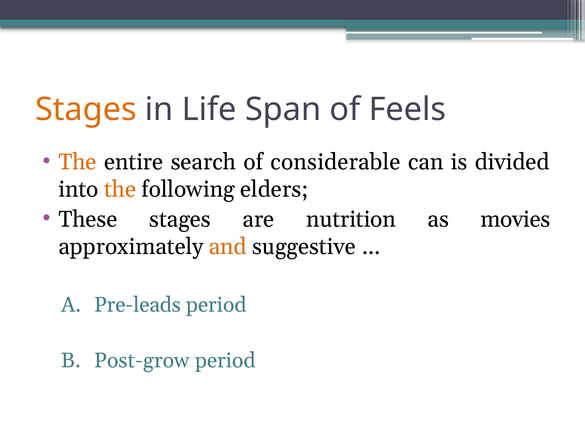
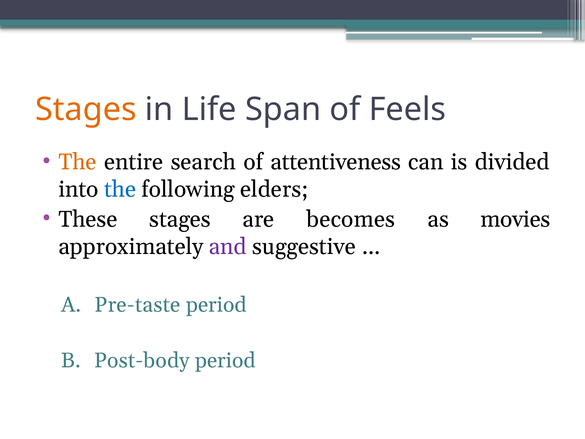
considerable: considerable -> attentiveness
the at (120, 189) colour: orange -> blue
nutrition: nutrition -> becomes
and colour: orange -> purple
Pre-leads: Pre-leads -> Pre-taste
Post-grow: Post-grow -> Post-body
